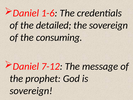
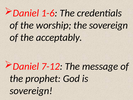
detailed: detailed -> worship
consuming: consuming -> acceptably
